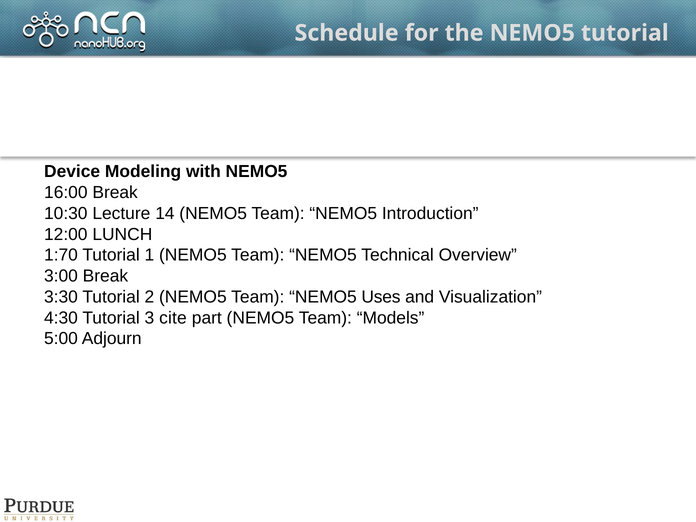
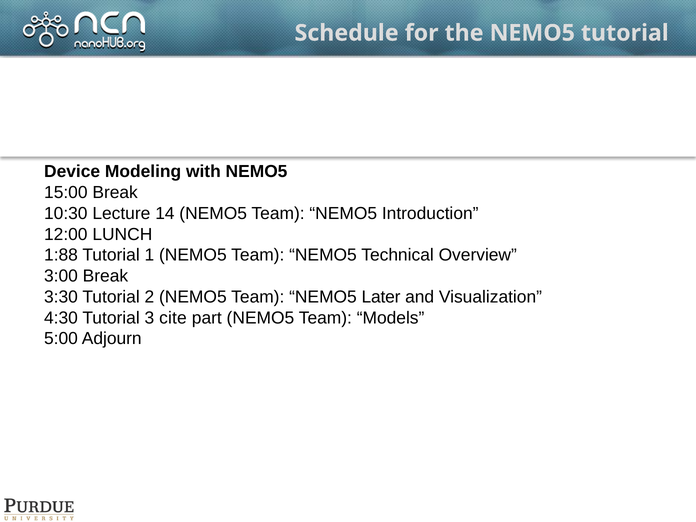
16:00: 16:00 -> 15:00
1:70: 1:70 -> 1:88
Uses: Uses -> Later
